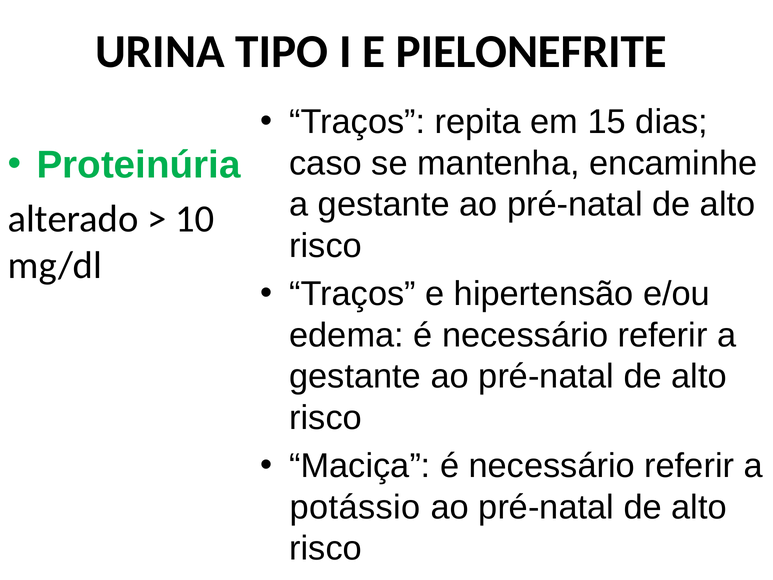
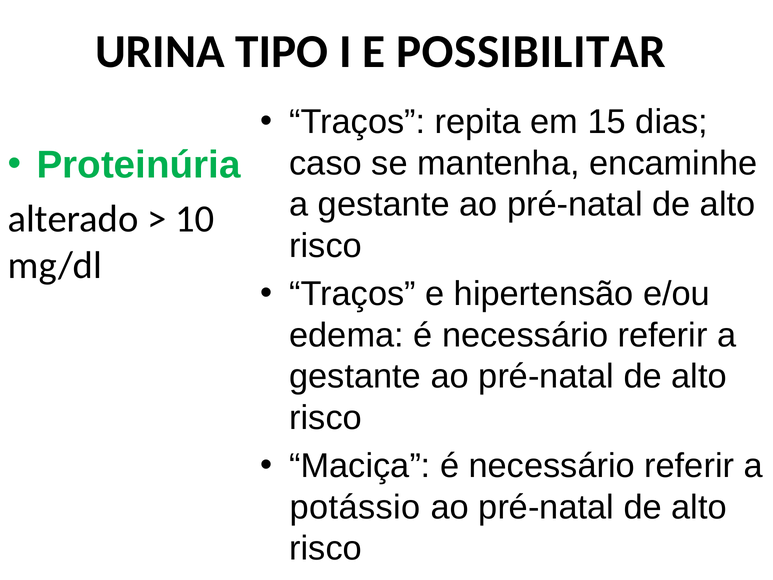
PIELONEFRITE: PIELONEFRITE -> POSSIBILITAR
